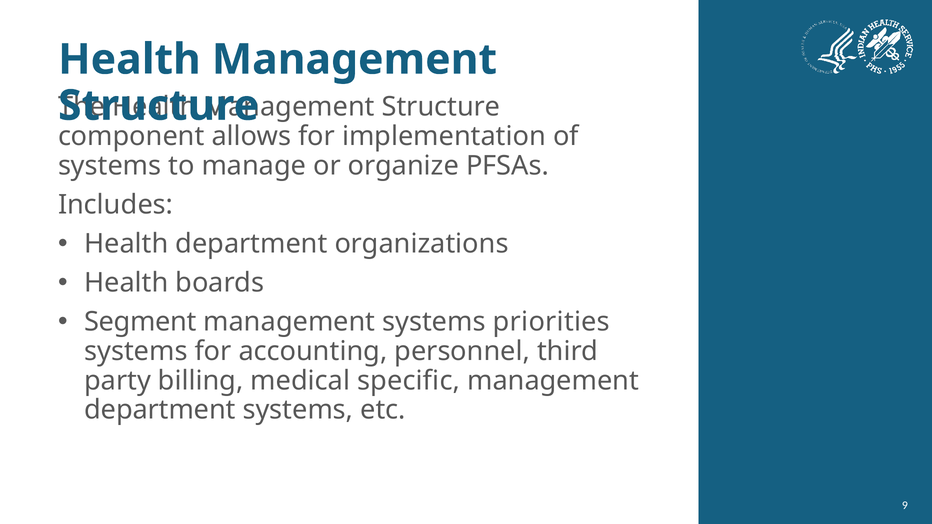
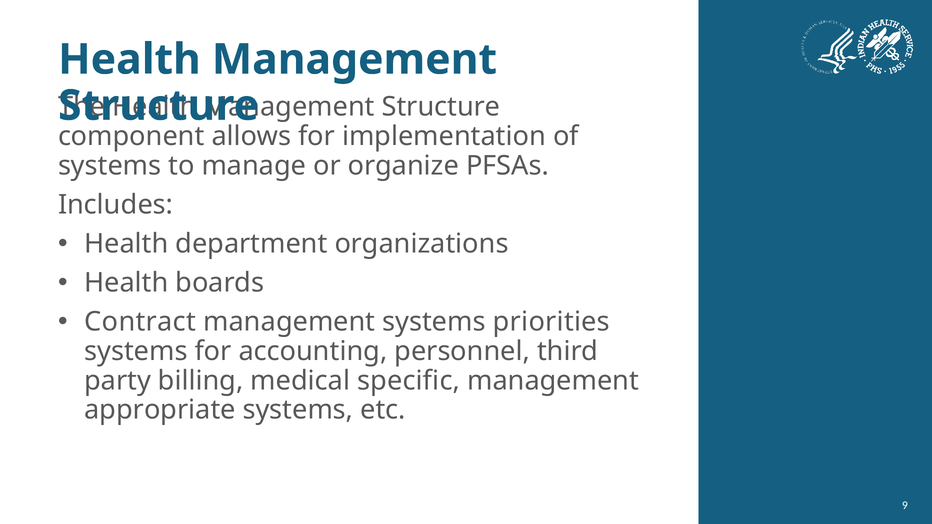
Segment: Segment -> Contract
department at (160, 410): department -> appropriate
